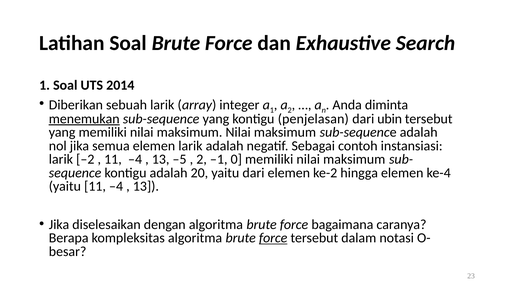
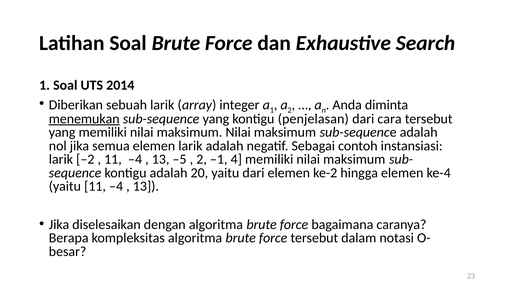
ubin: ubin -> cara
0: 0 -> 4
force at (273, 238) underline: present -> none
